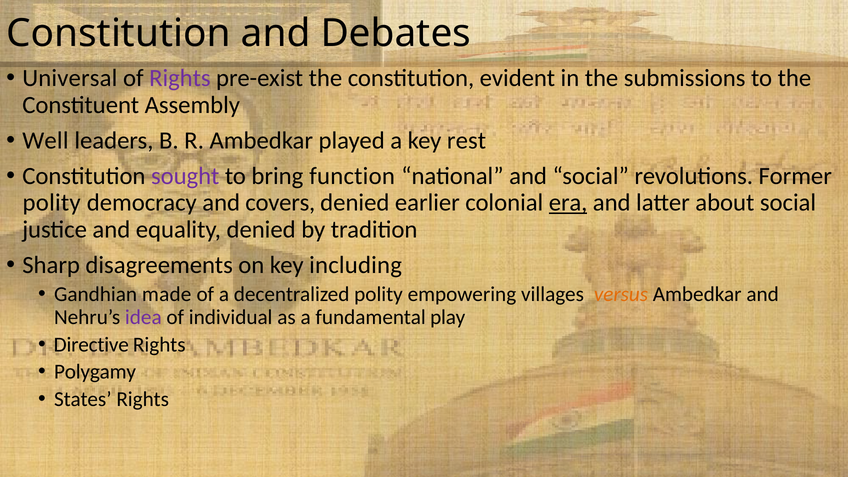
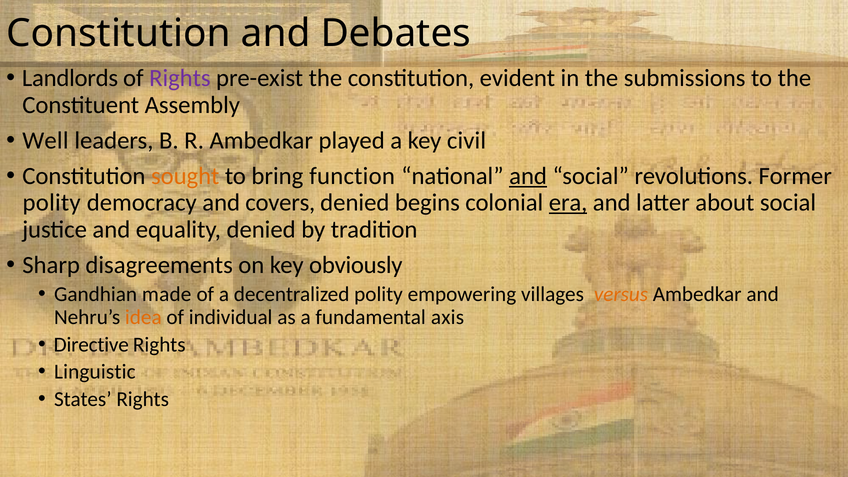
Universal: Universal -> Landlords
rest: rest -> civil
sought colour: purple -> orange
and at (528, 176) underline: none -> present
earlier: earlier -> begins
including: including -> obviously
idea colour: purple -> orange
play: play -> axis
Polygamy: Polygamy -> Linguistic
